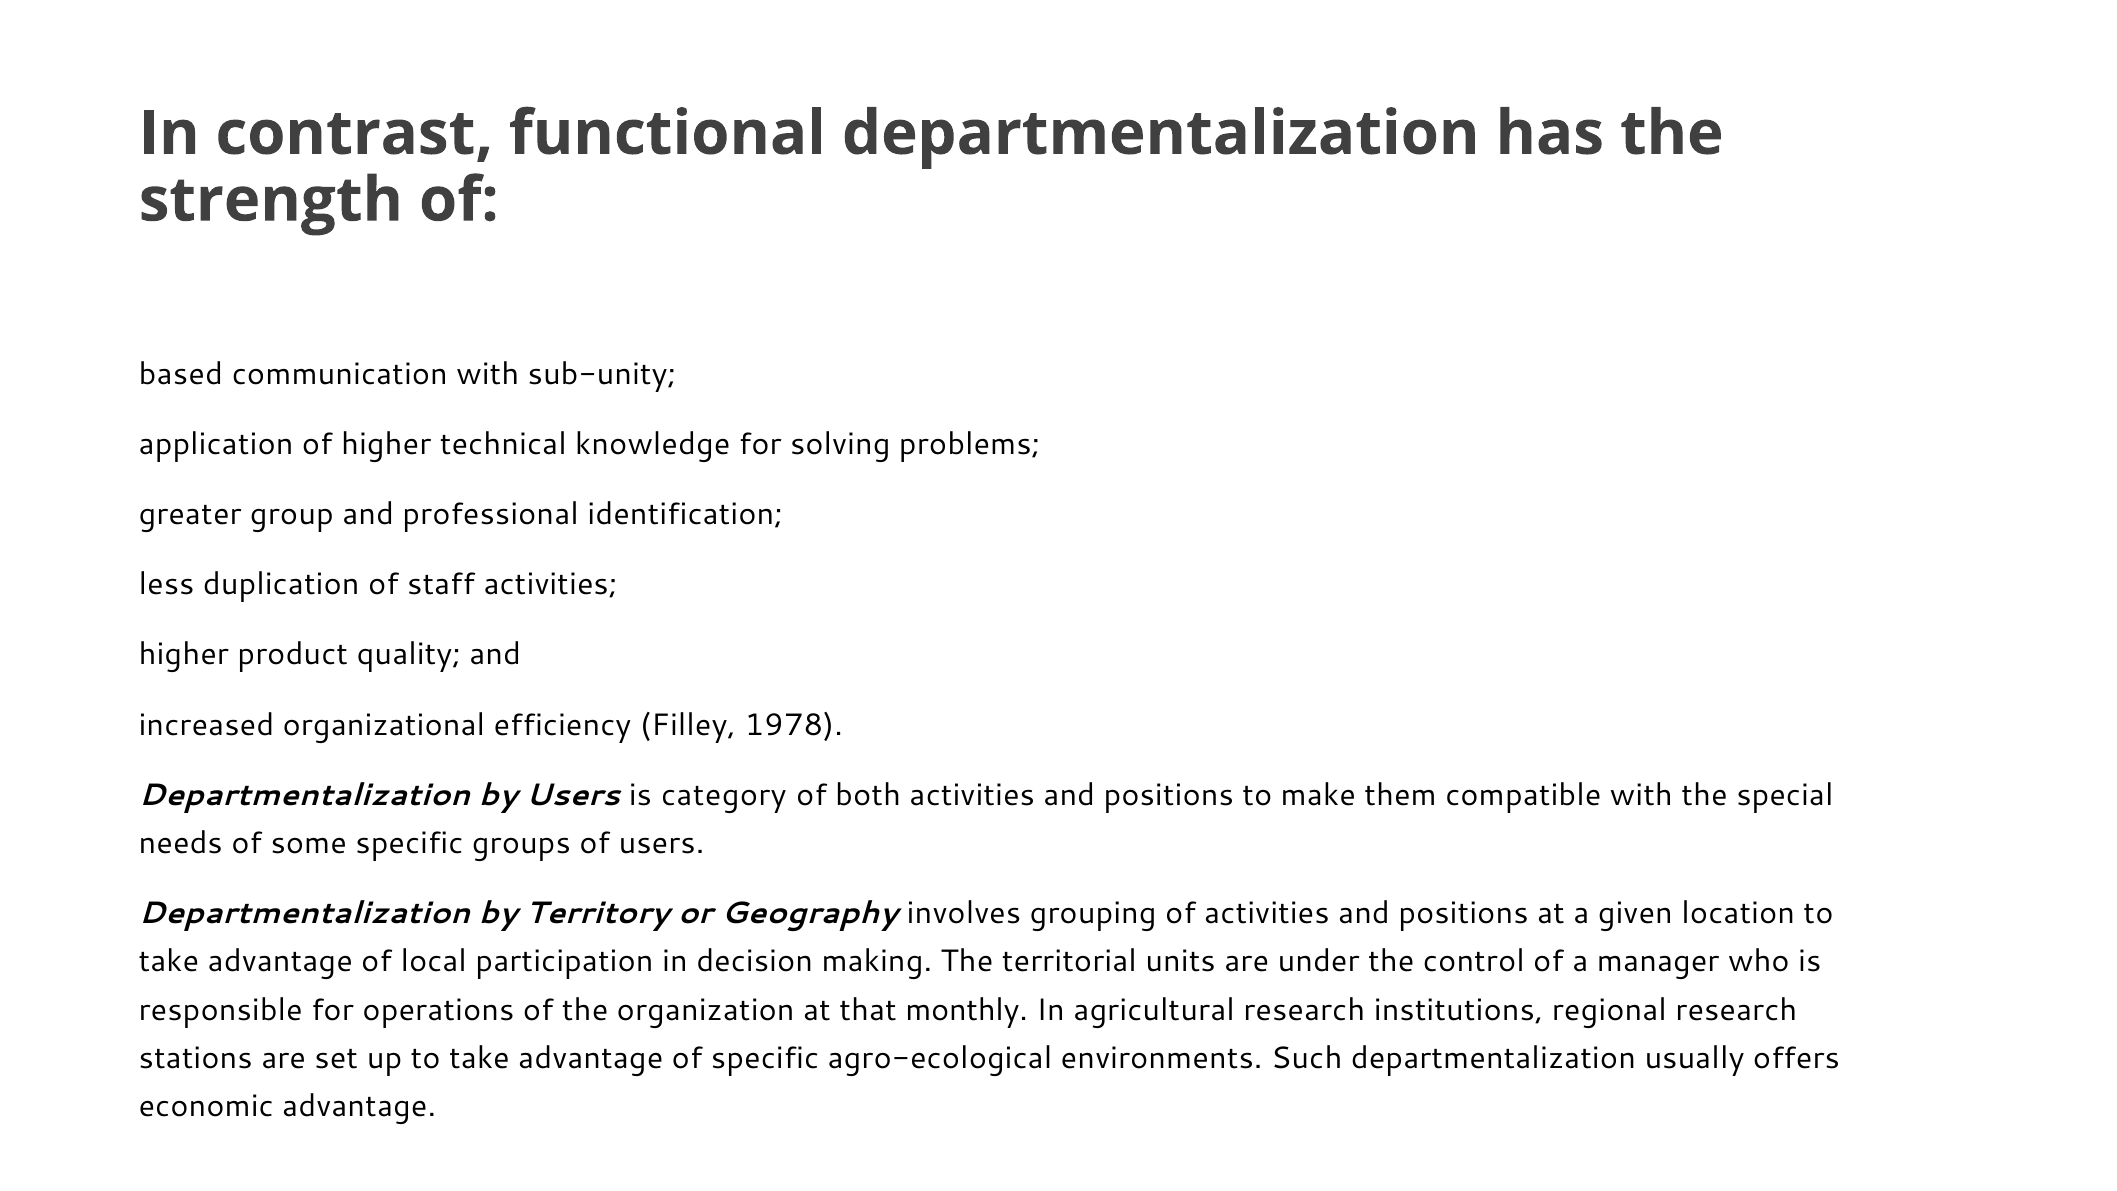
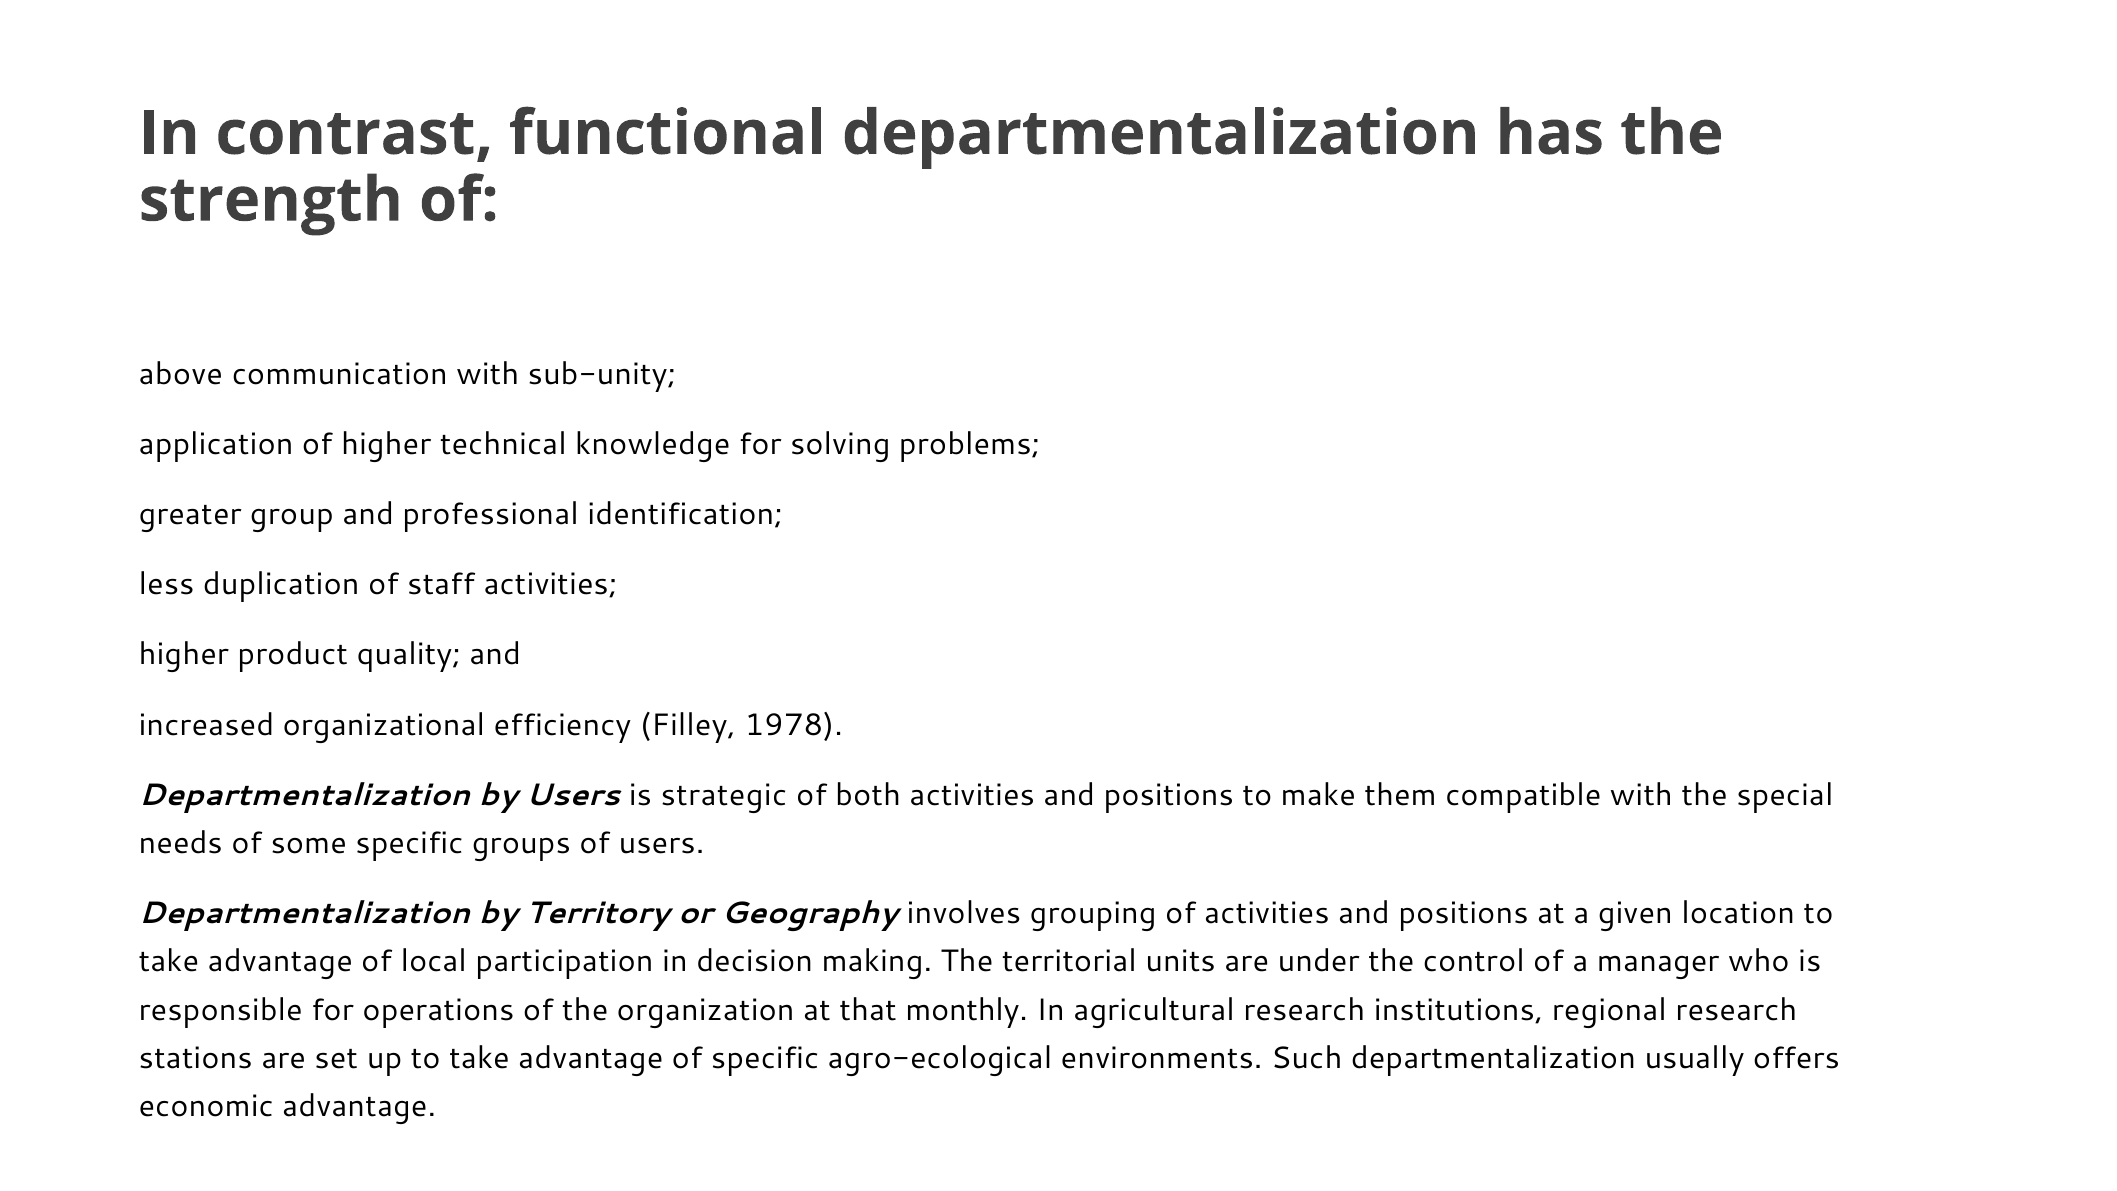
based: based -> above
category: category -> strategic
